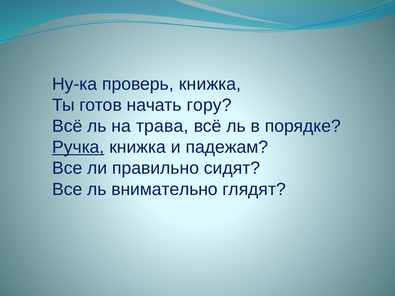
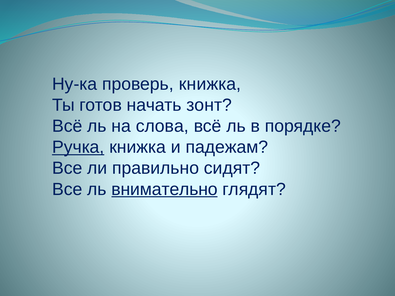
гору: гору -> зонт
трава: трава -> слова
внимательно underline: none -> present
